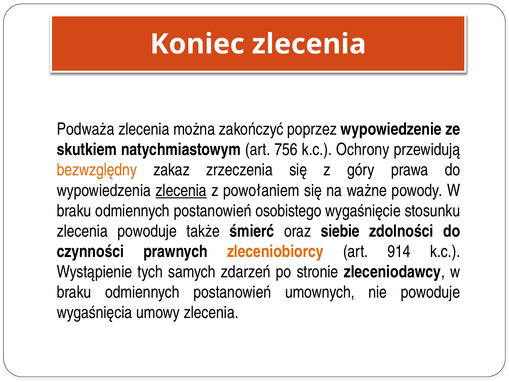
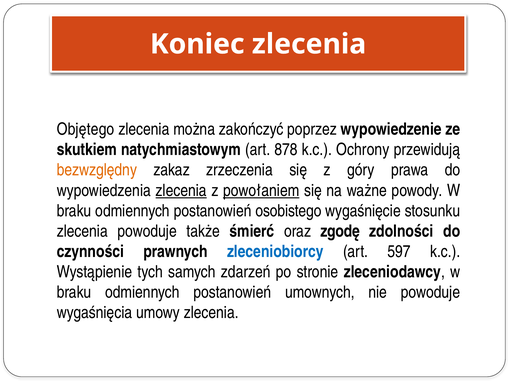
Podważa: Podważa -> Objętego
756: 756 -> 878
powołaniem underline: none -> present
siebie: siebie -> zgodę
zleceniobiorcy colour: orange -> blue
914: 914 -> 597
